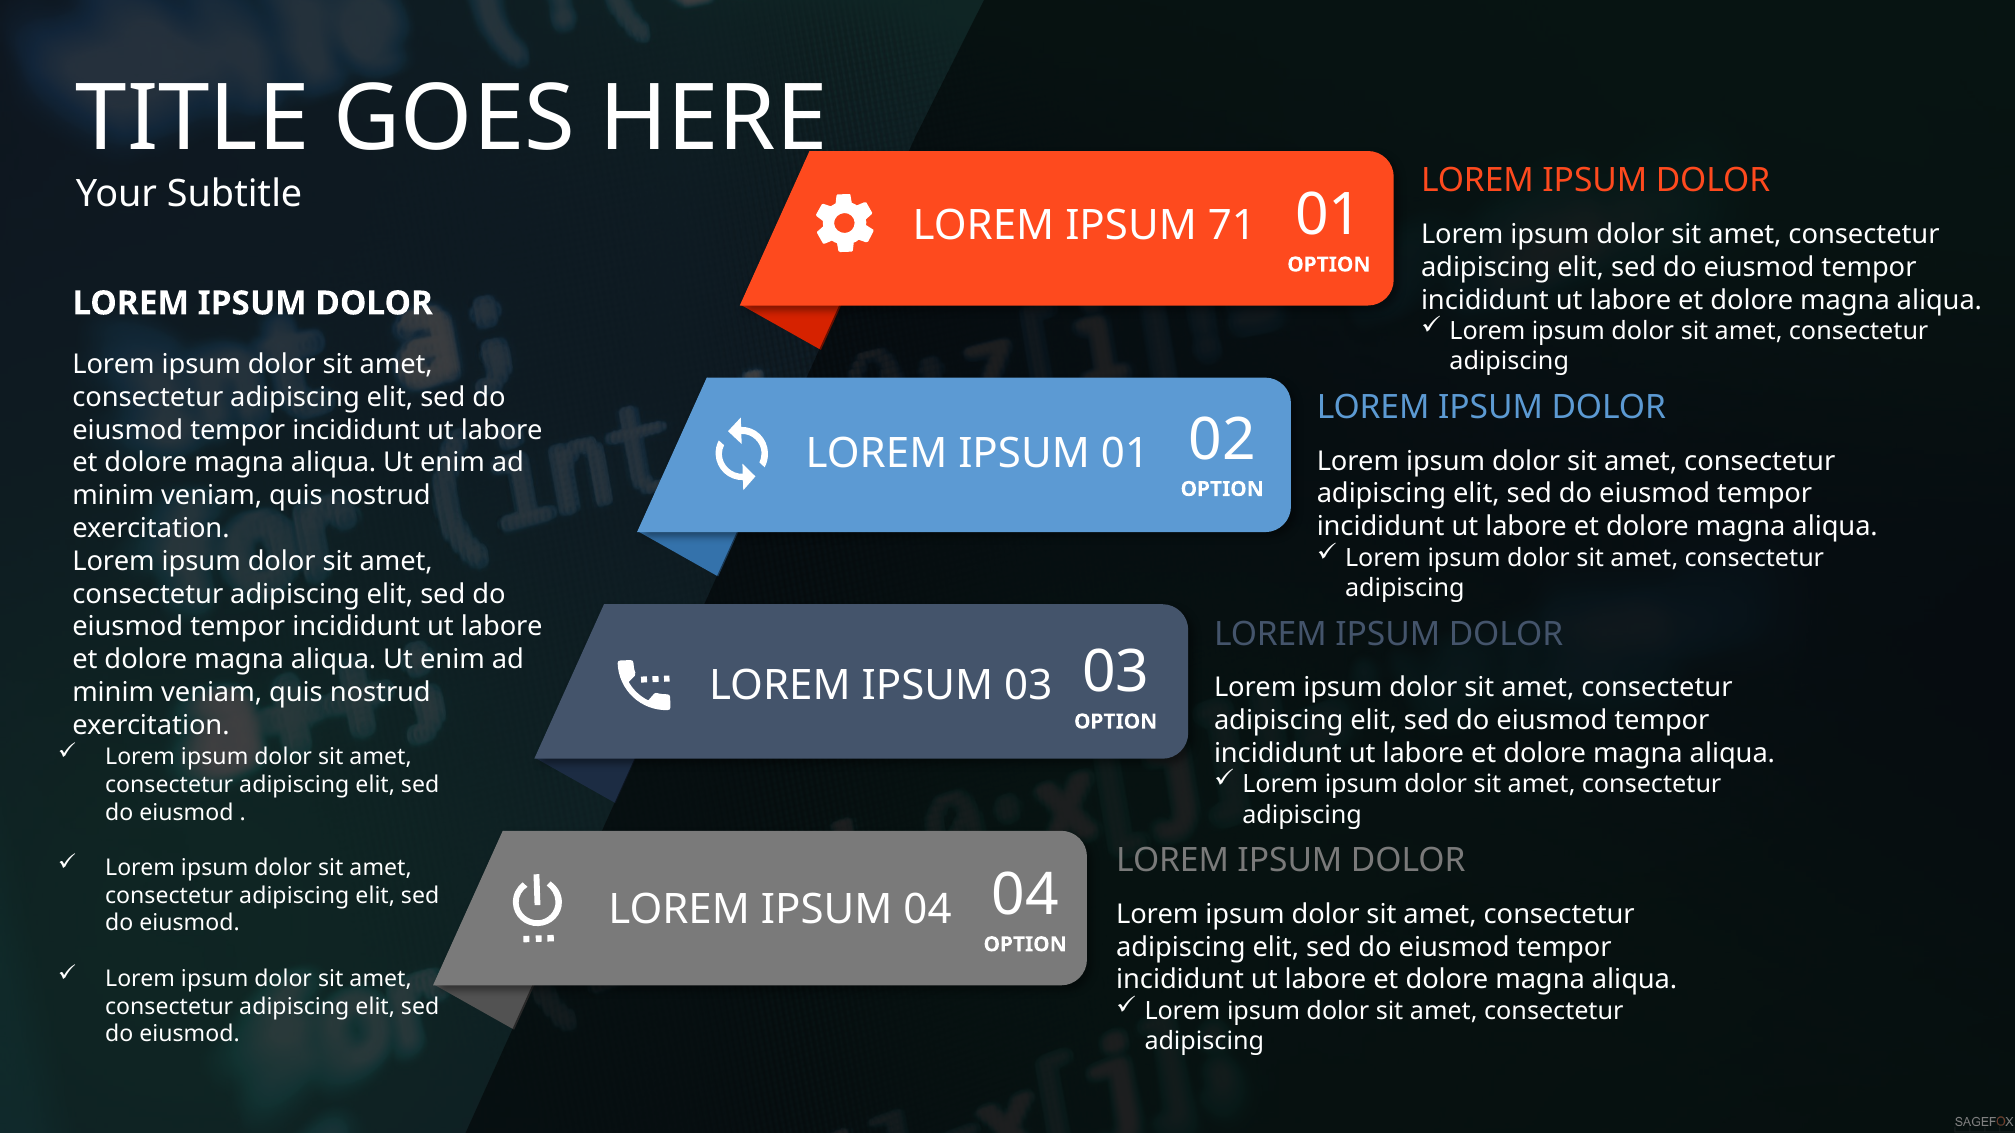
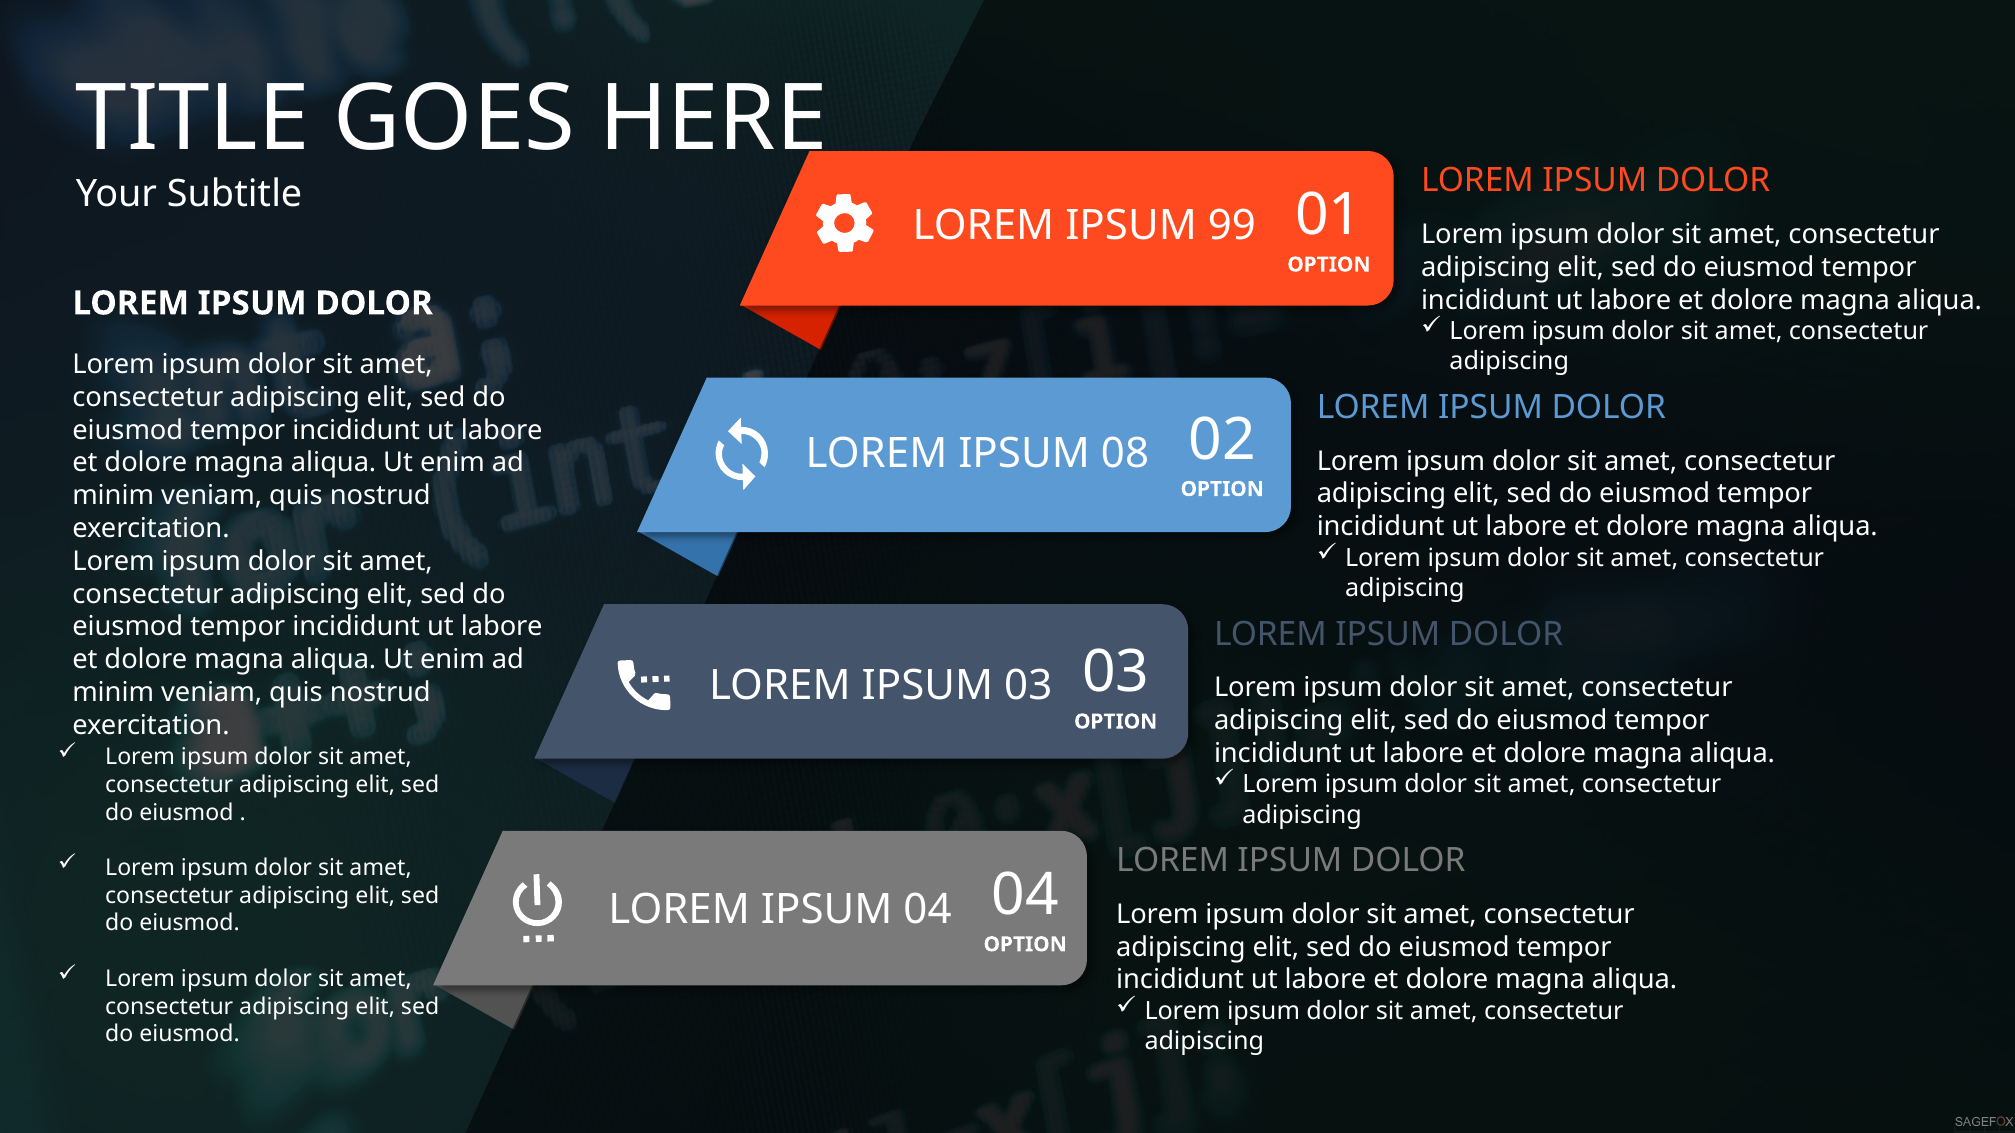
71: 71 -> 99
IPSUM 01: 01 -> 08
